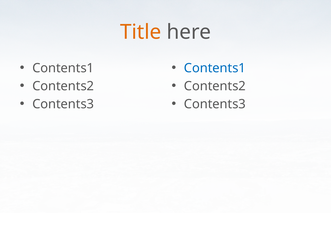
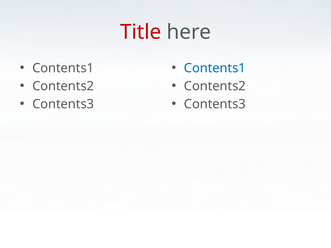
Title colour: orange -> red
